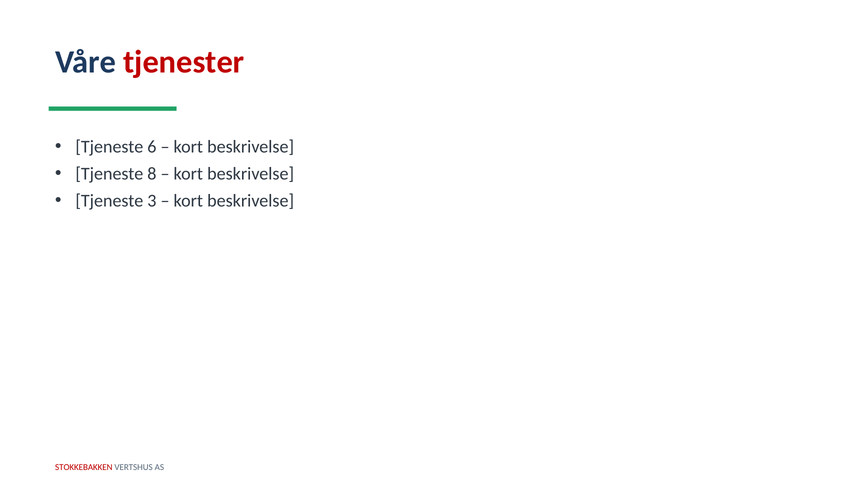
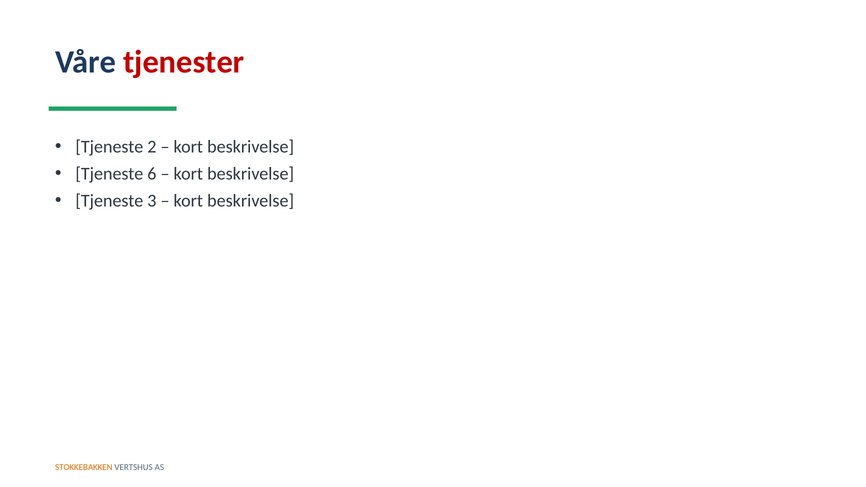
6: 6 -> 2
8: 8 -> 6
STOKKEBAKKEN colour: red -> orange
